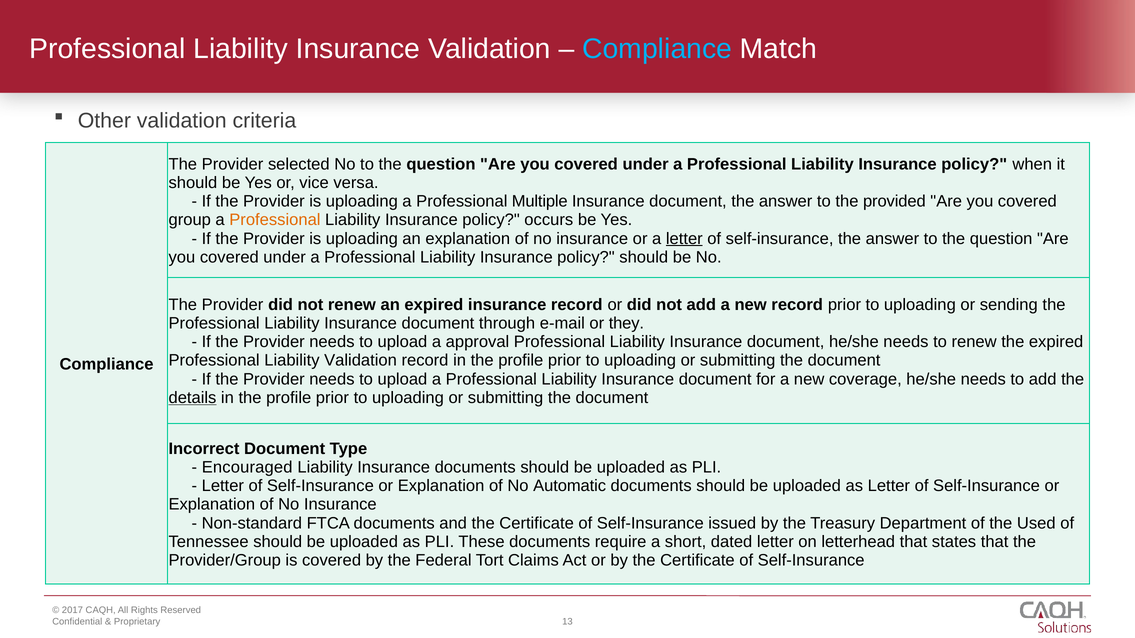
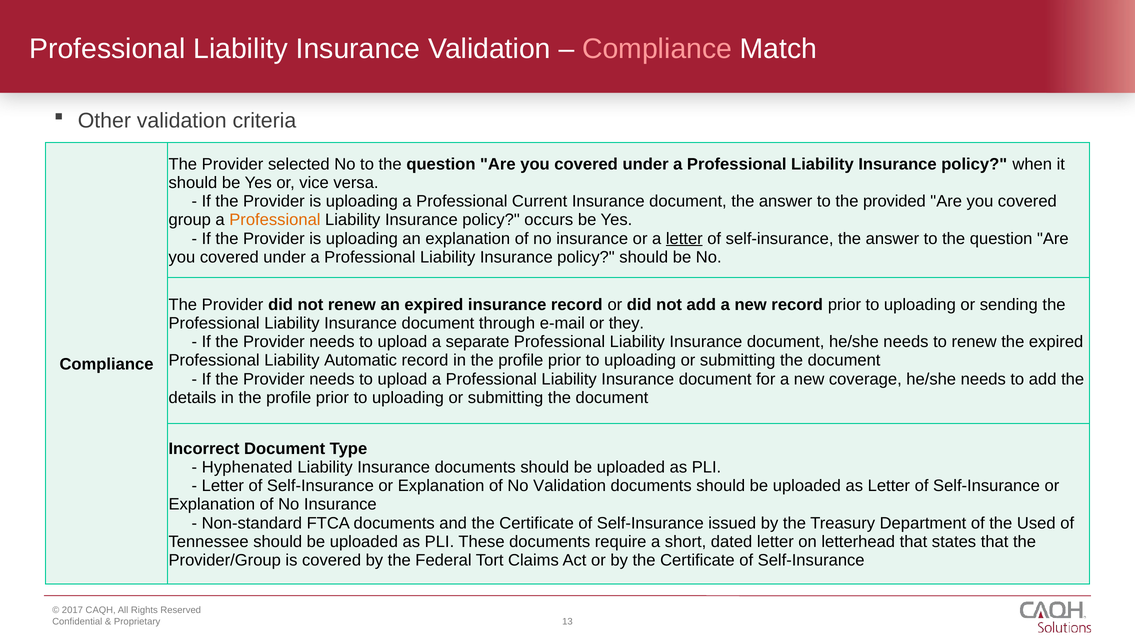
Compliance at (657, 49) colour: light blue -> pink
Multiple: Multiple -> Current
approval: approval -> separate
Liability Validation: Validation -> Automatic
details underline: present -> none
Encouraged: Encouraged -> Hyphenated
No Automatic: Automatic -> Validation
